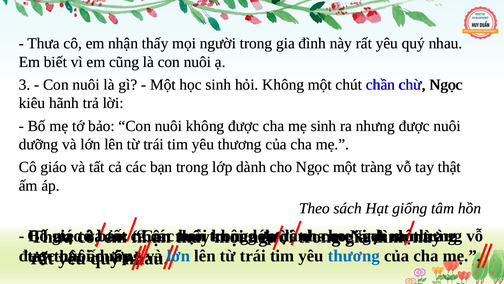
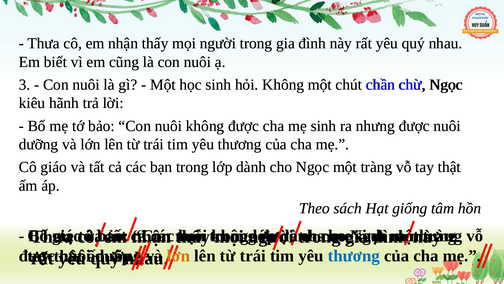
lớn at (178, 256) colour: blue -> orange
